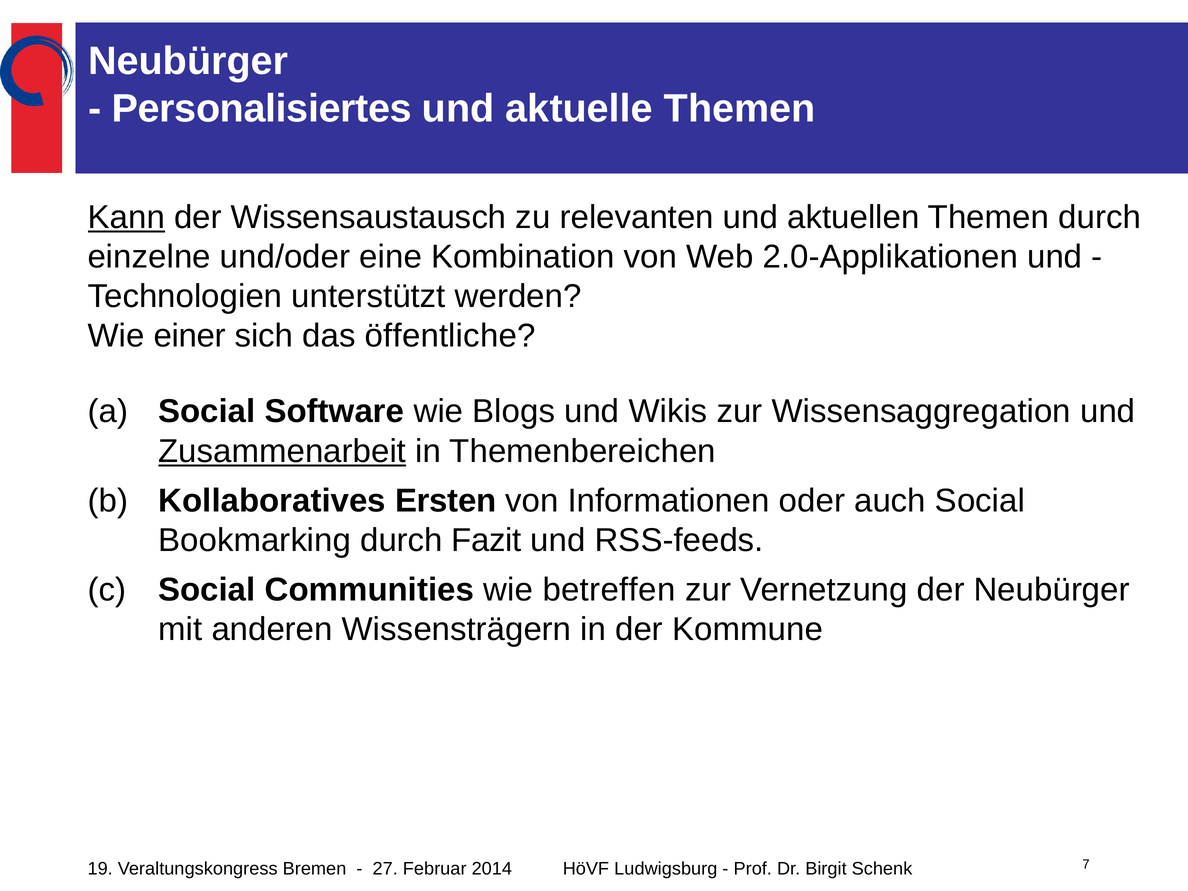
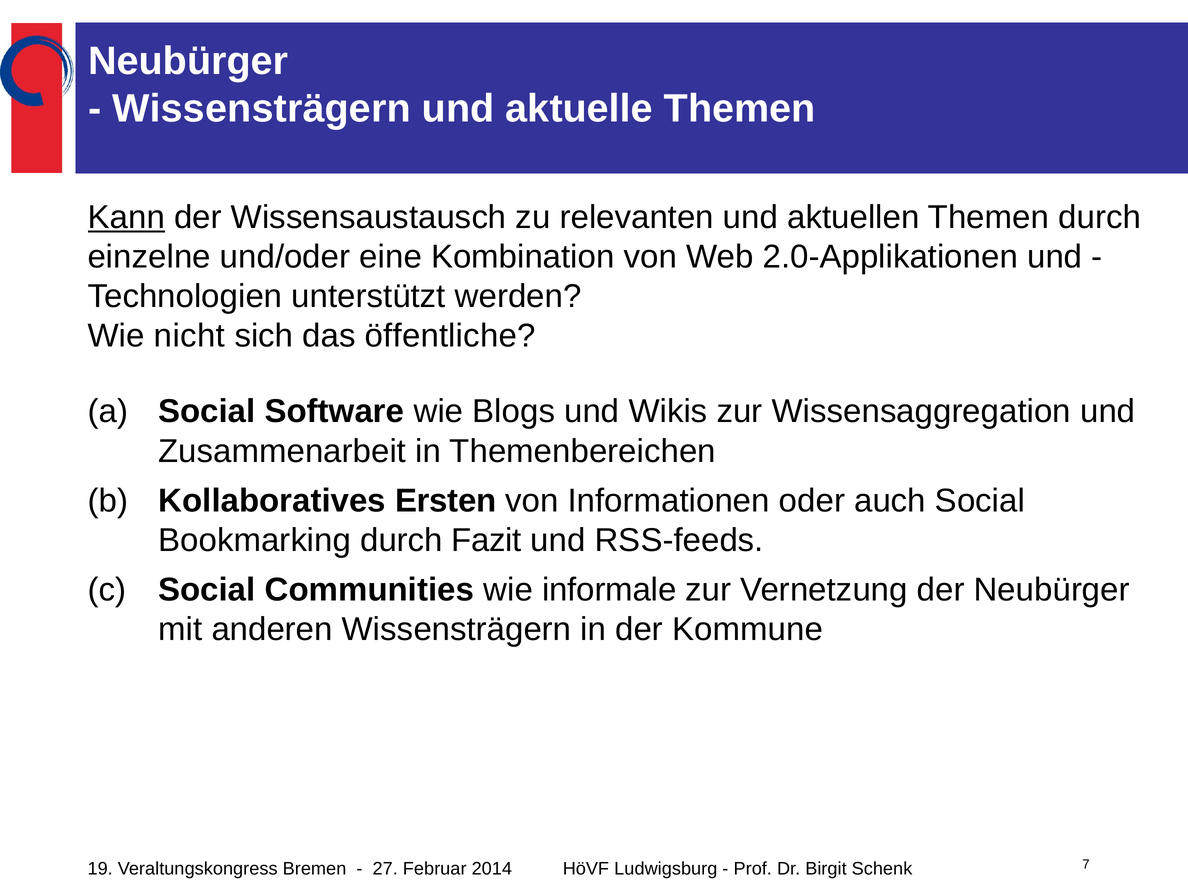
Personalisiertes at (262, 109): Personalisiertes -> Wissensträgern
einer: einer -> nicht
Zusammenarbeit underline: present -> none
betreffen: betreffen -> informale
